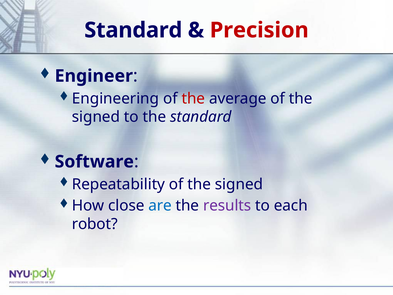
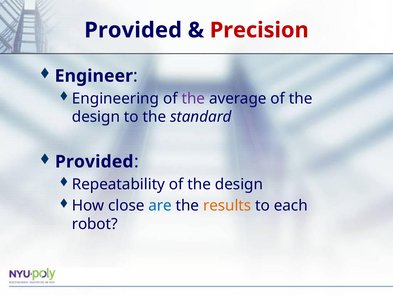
Standard at (133, 30): Standard -> Provided
the at (193, 98) colour: red -> purple
signed at (96, 117): signed -> design
Software at (94, 162): Software -> Provided
Repeatability of the signed: signed -> design
results colour: purple -> orange
